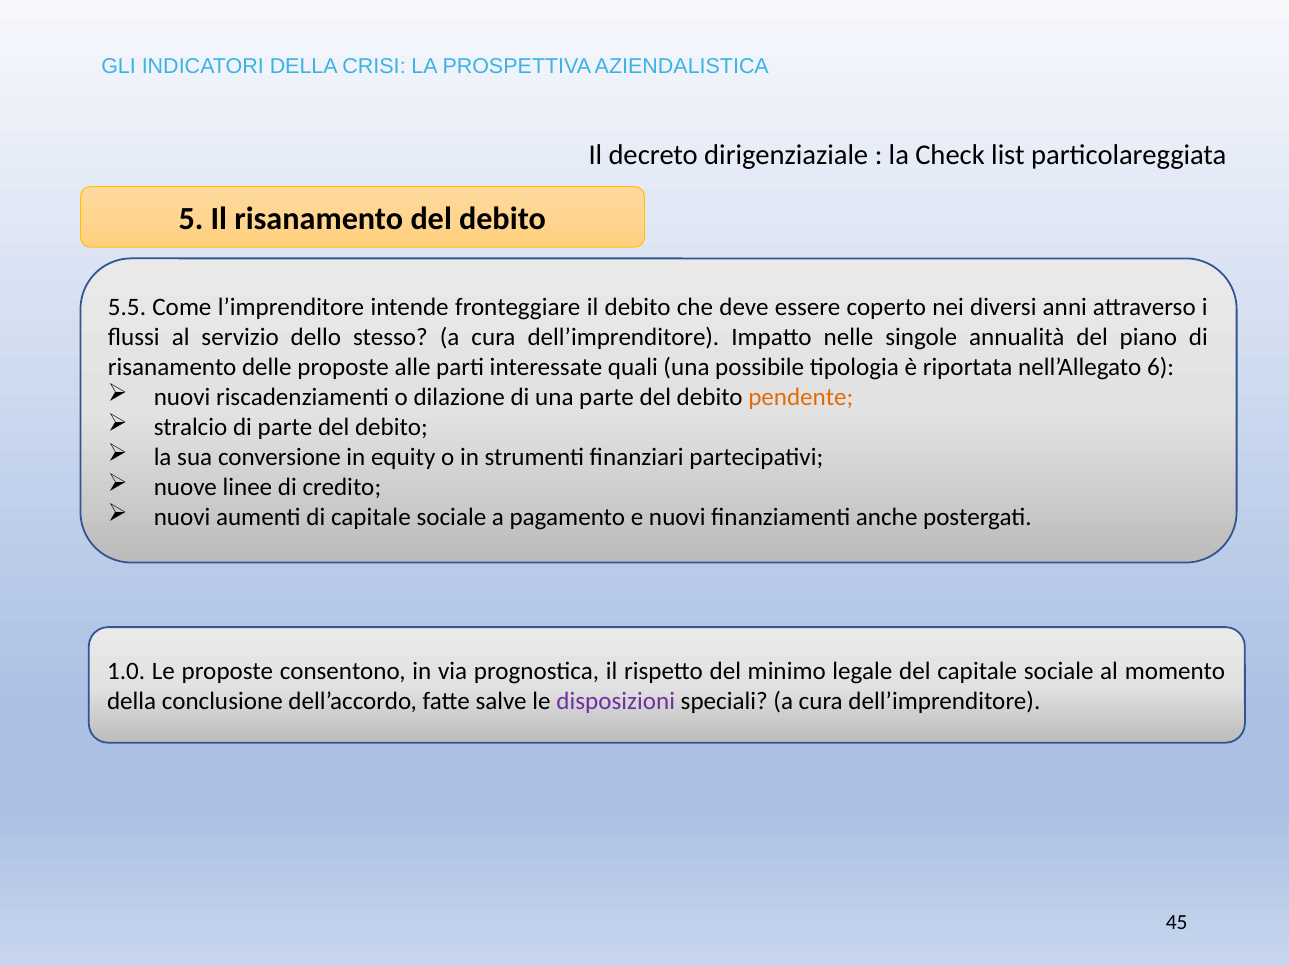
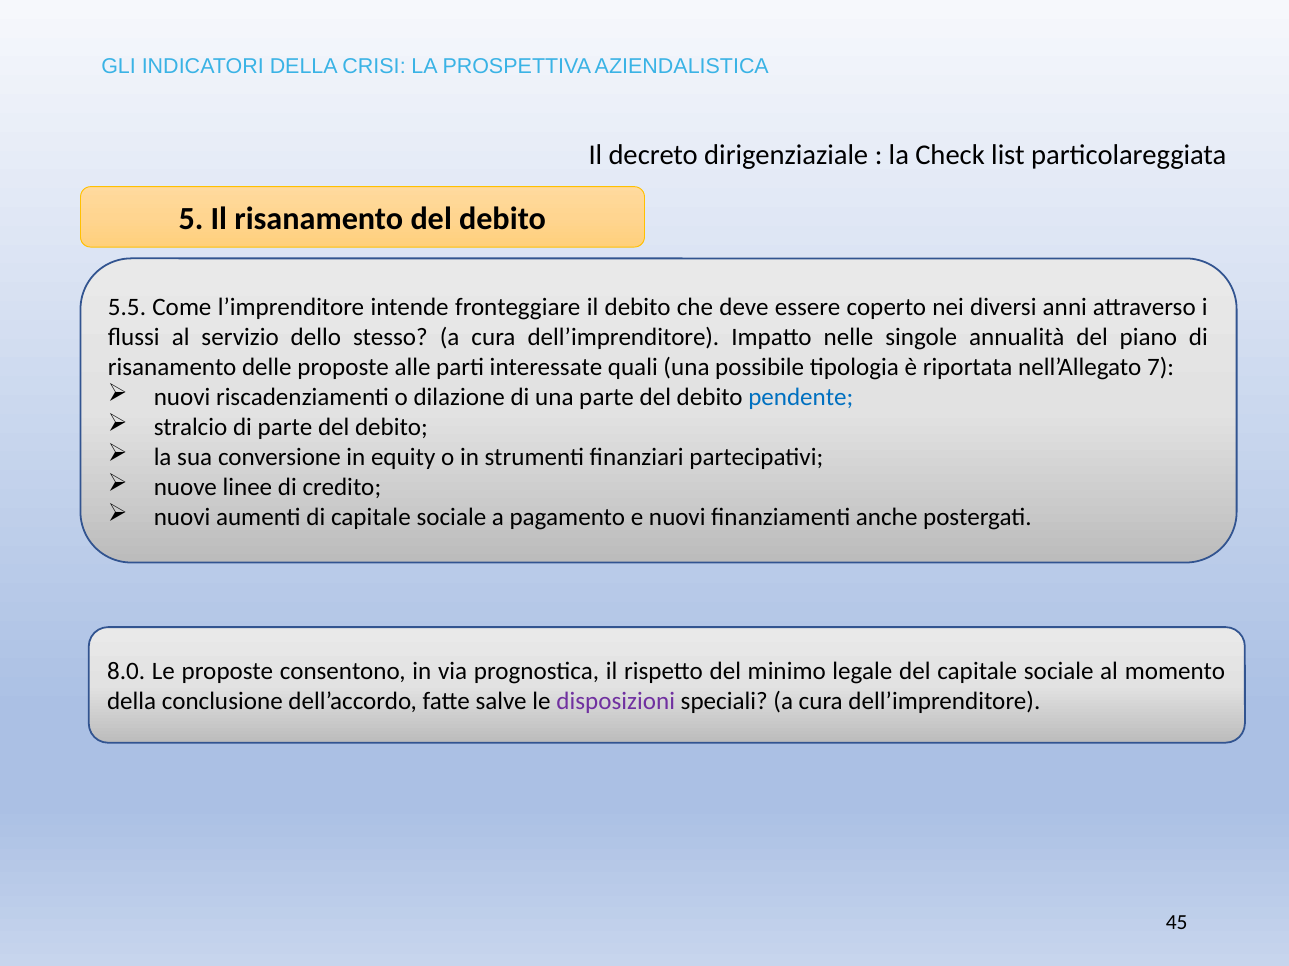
6: 6 -> 7
pendente colour: orange -> blue
1.0: 1.0 -> 8.0
